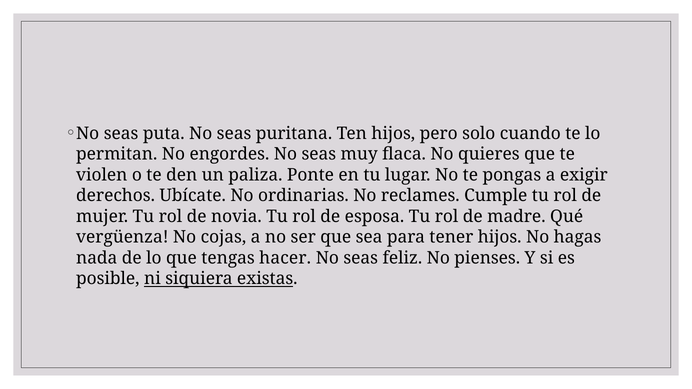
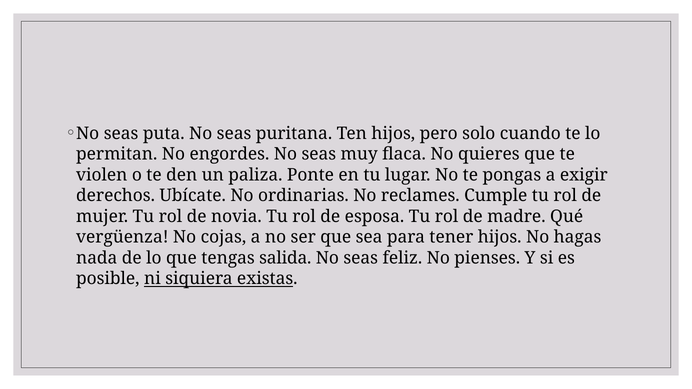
hacer: hacer -> salida
